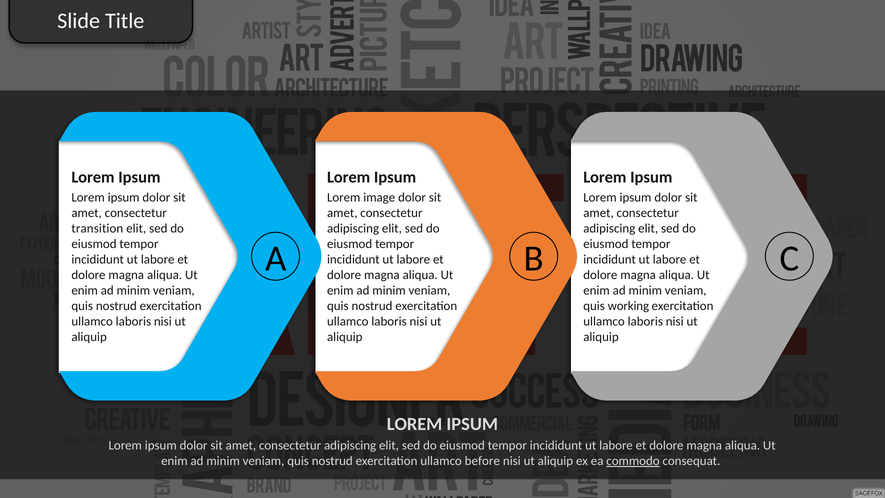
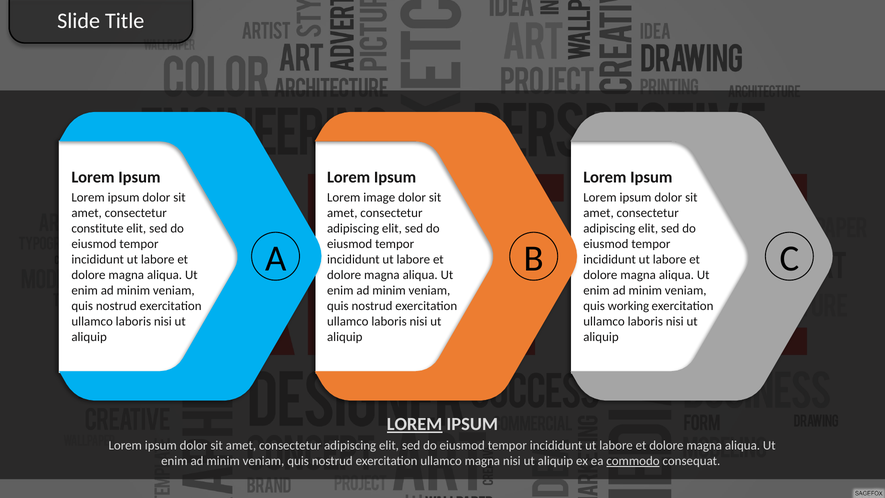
transition: transition -> constitute
LOREM at (415, 424) underline: none -> present
ullamco before: before -> magna
